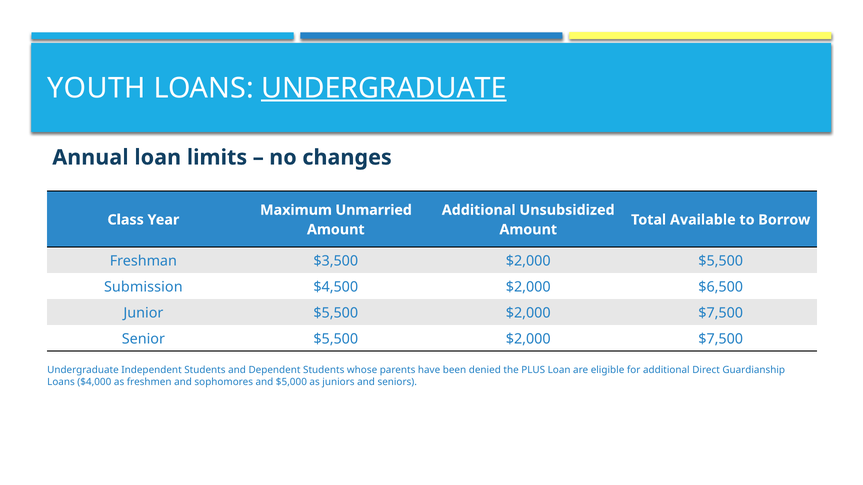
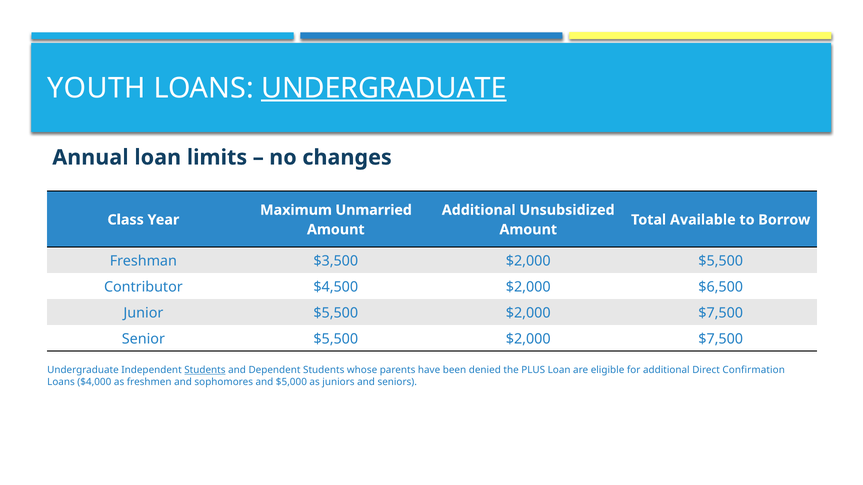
Submission: Submission -> Contributor
Students at (205, 370) underline: none -> present
Guardianship: Guardianship -> Confirmation
